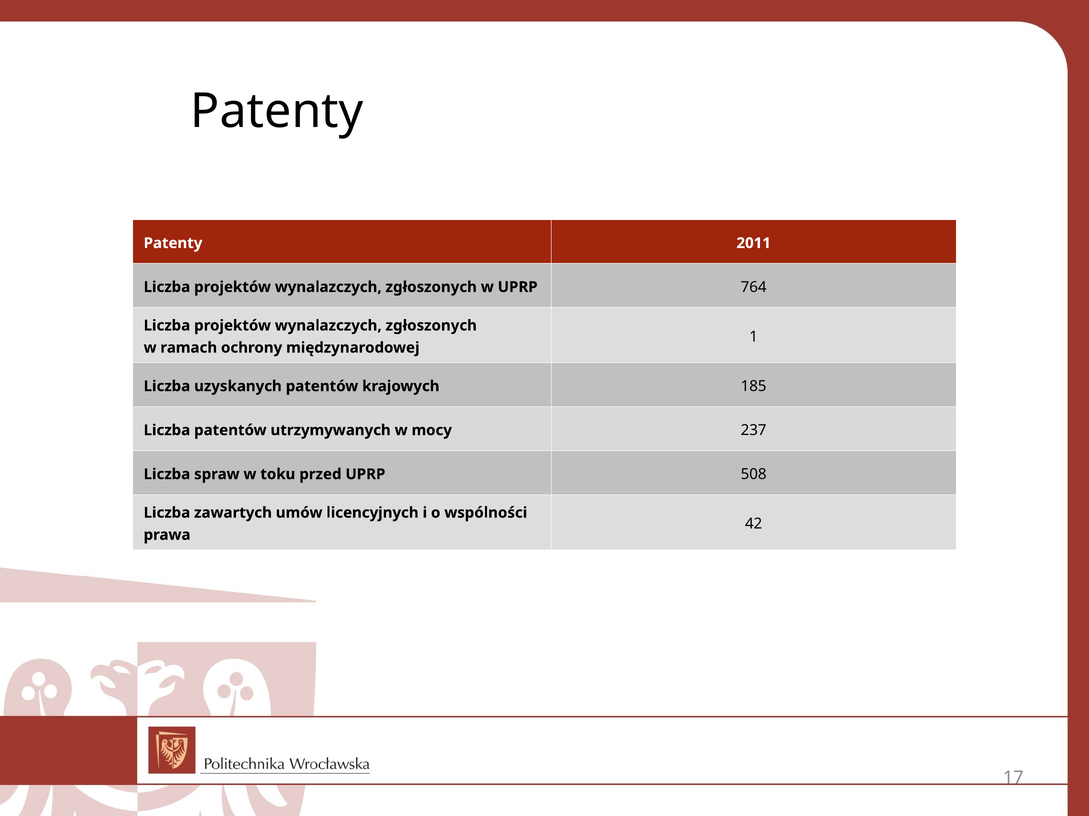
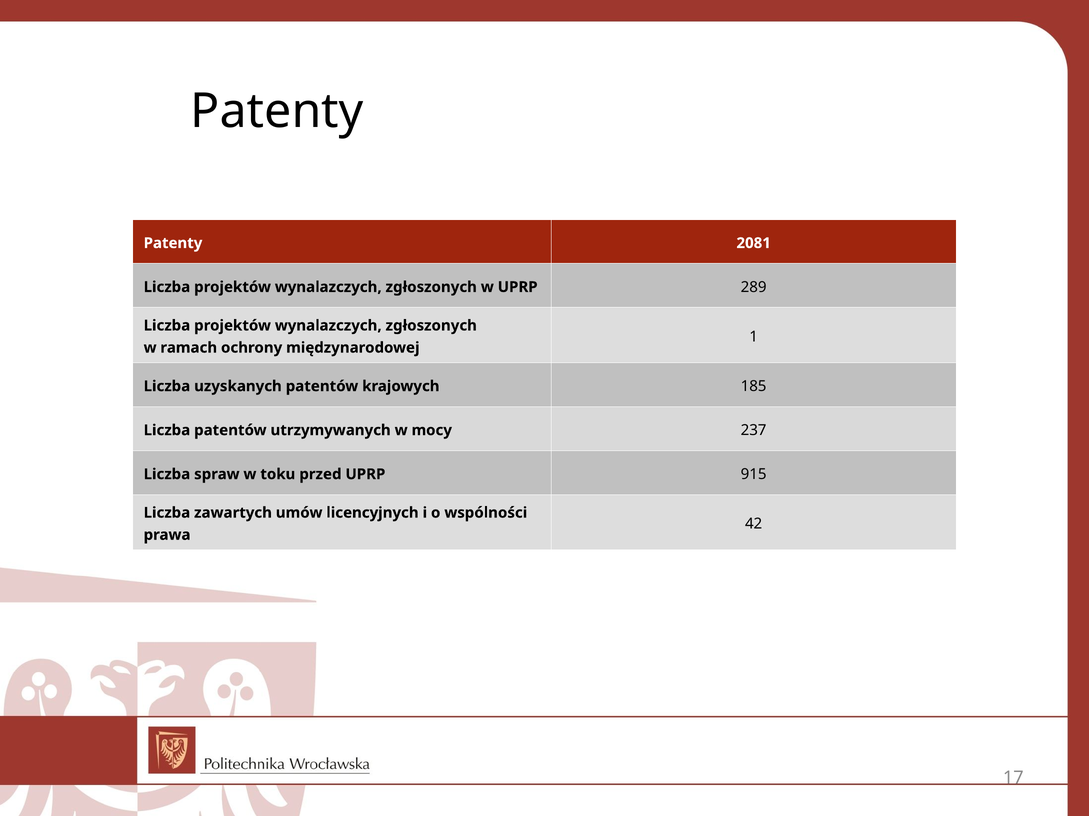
2011: 2011 -> 2081
764: 764 -> 289
508: 508 -> 915
